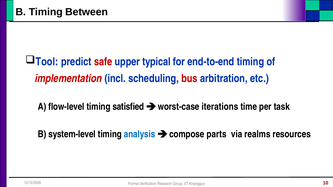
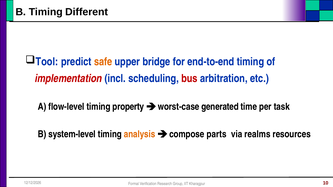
Between: Between -> Different
safe colour: red -> orange
typical: typical -> bridge
satisfied: satisfied -> property
iterations: iterations -> generated
analysis colour: blue -> orange
